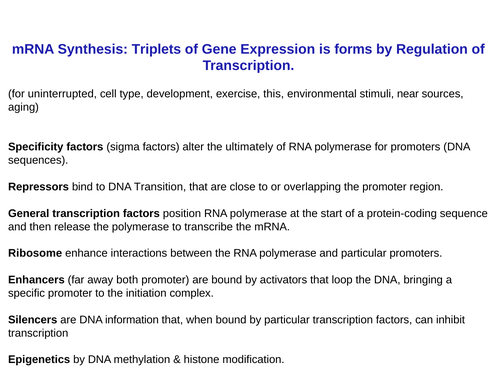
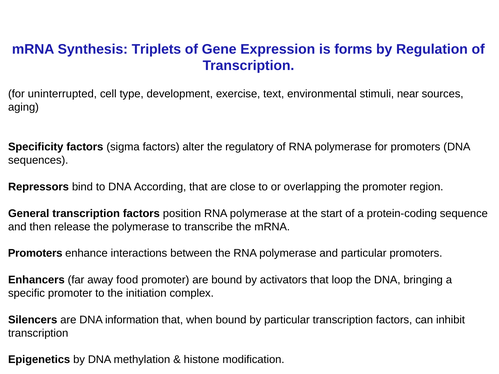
this: this -> text
ultimately: ultimately -> regulatory
Transition: Transition -> According
Ribosome at (35, 253): Ribosome -> Promoters
both: both -> food
